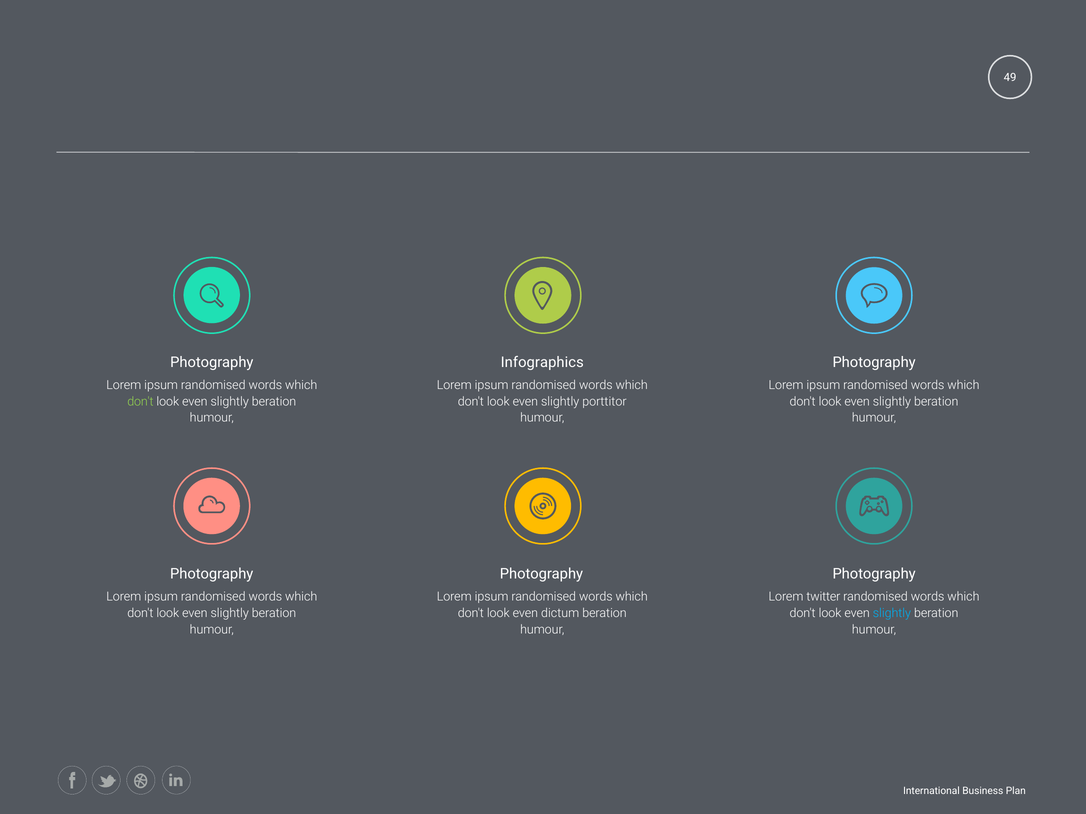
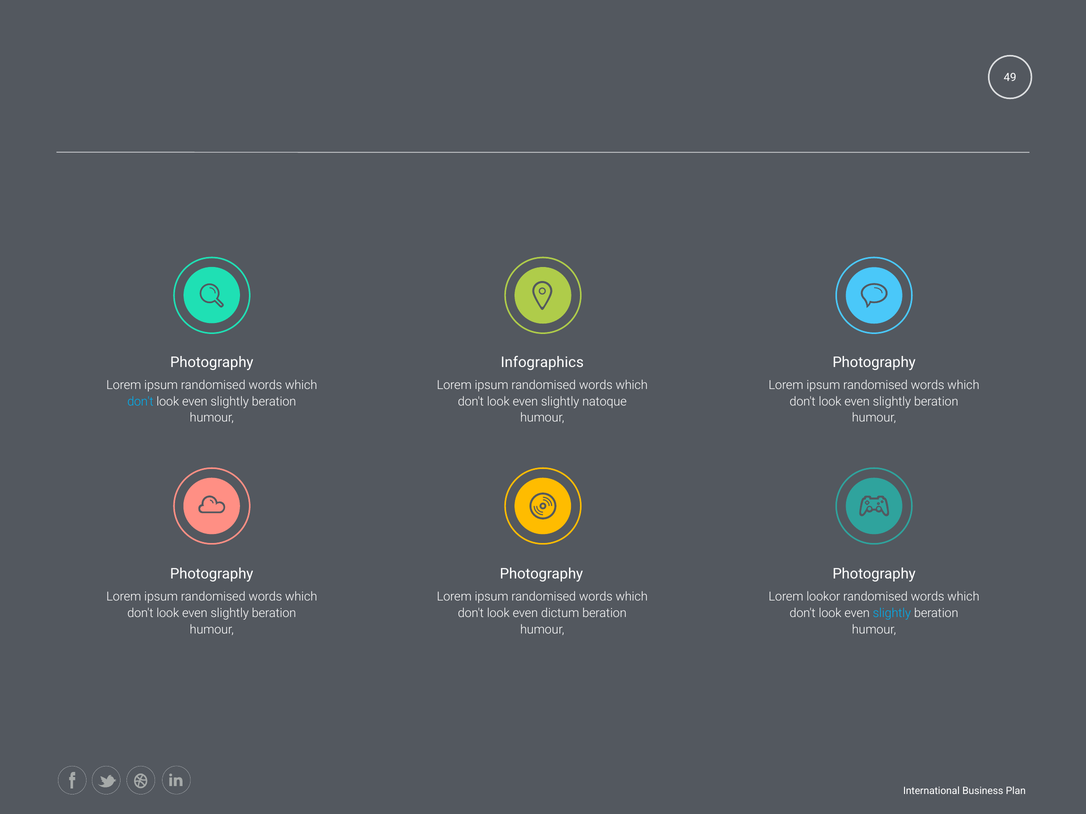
don't at (140, 402) colour: light green -> light blue
porttitor: porttitor -> natoque
twitter: twitter -> lookor
